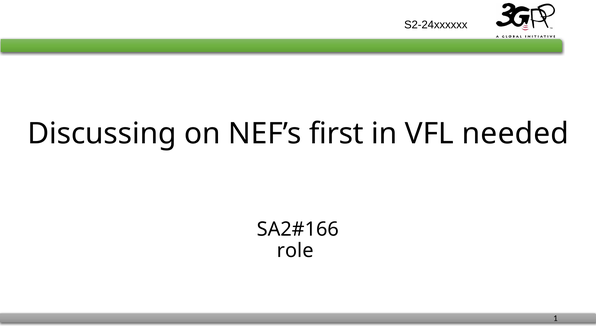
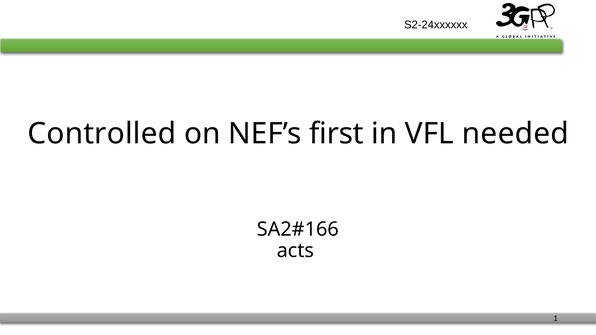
Discussing: Discussing -> Controlled
role: role -> acts
